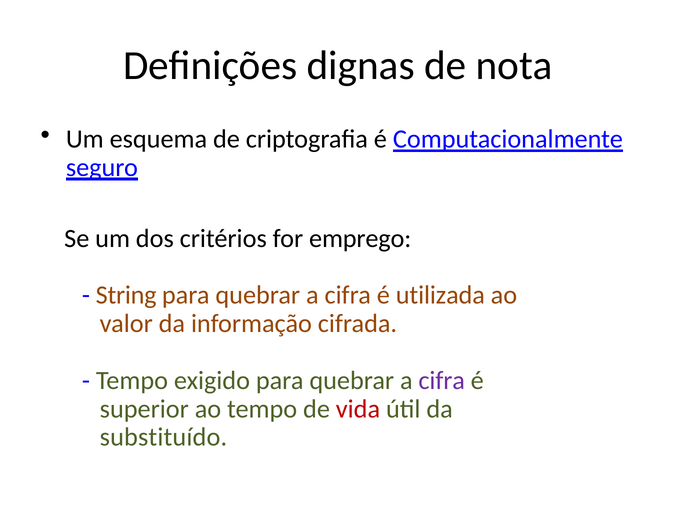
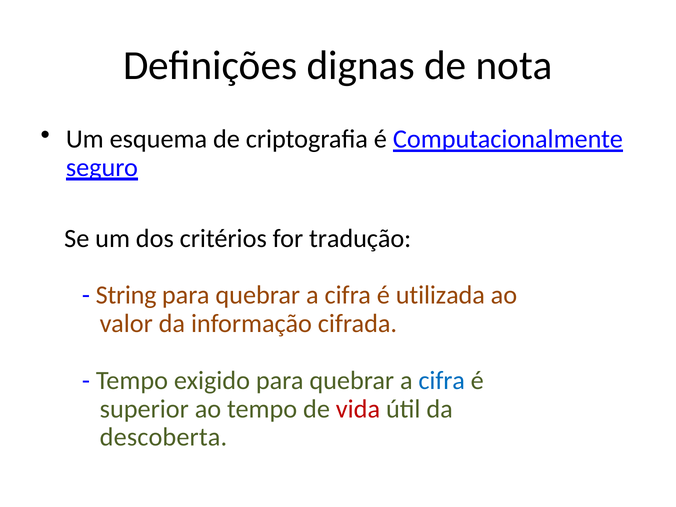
emprego: emprego -> tradução
cifra at (442, 380) colour: purple -> blue
substituído: substituído -> descoberta
